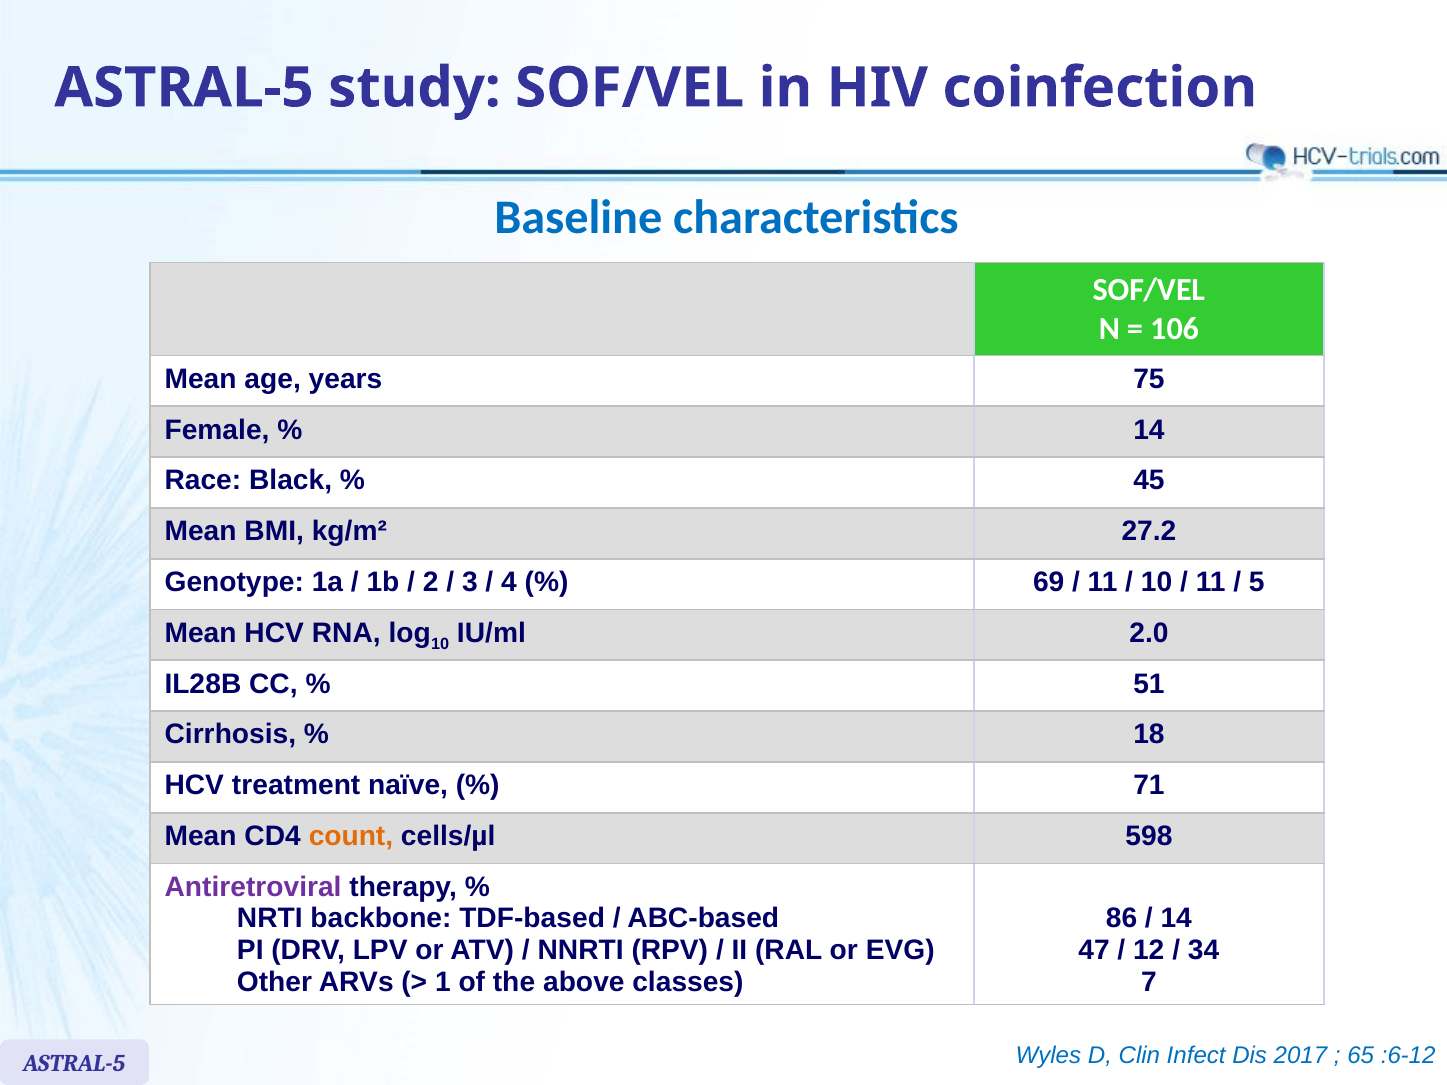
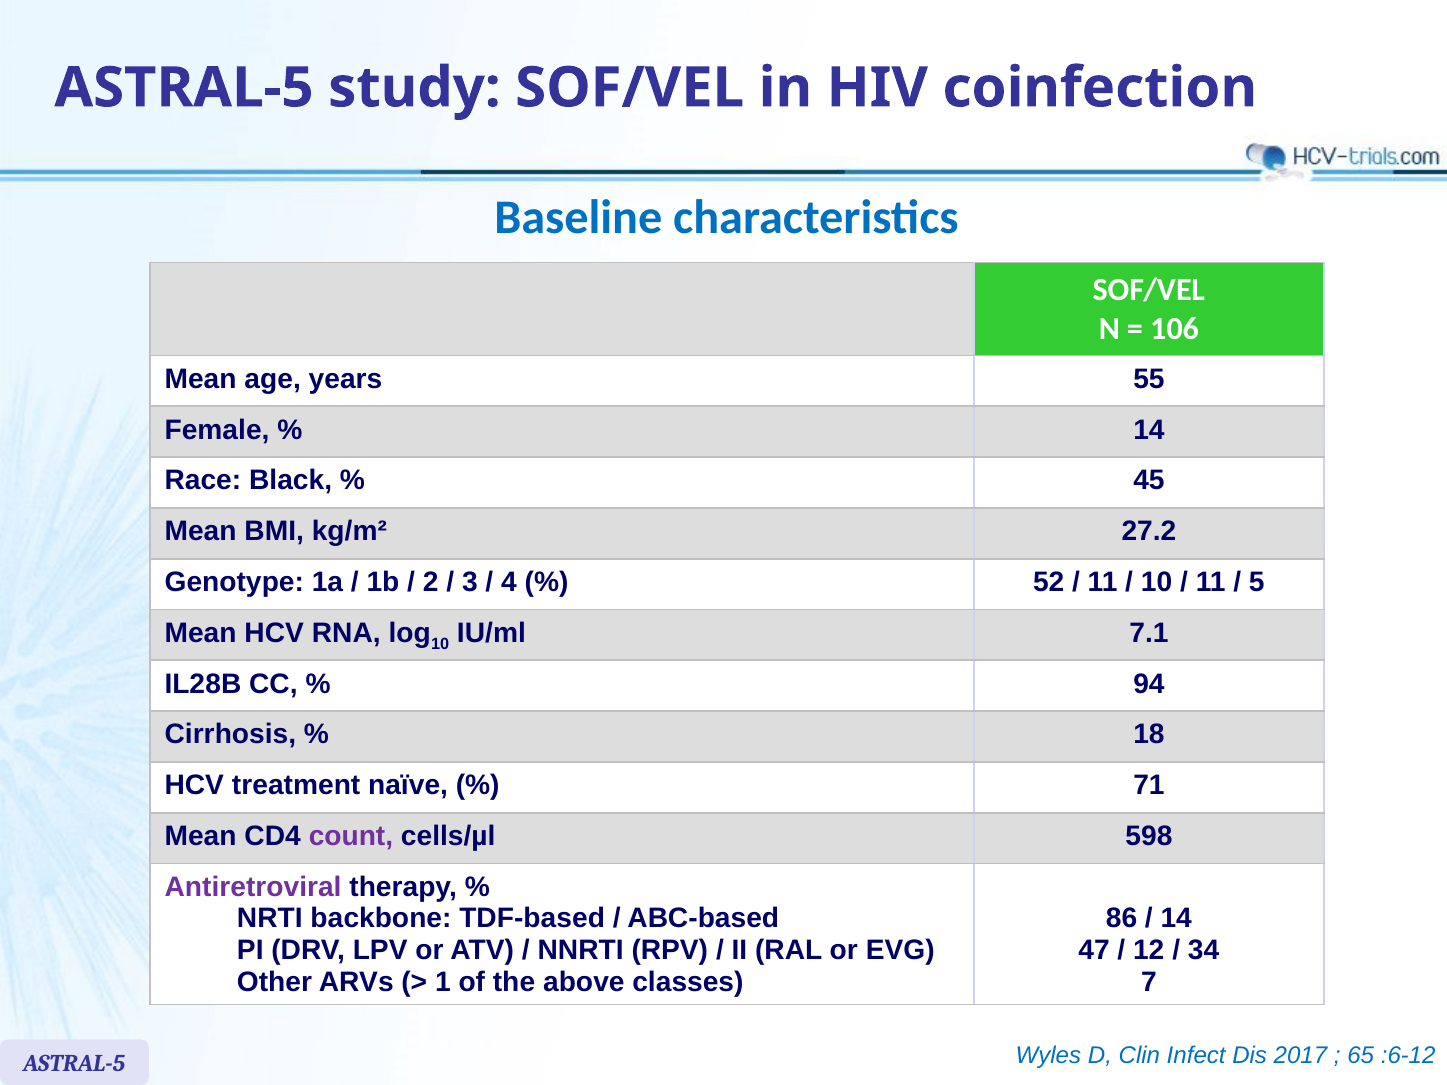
75: 75 -> 55
69: 69 -> 52
2.0: 2.0 -> 7.1
51: 51 -> 94
count colour: orange -> purple
